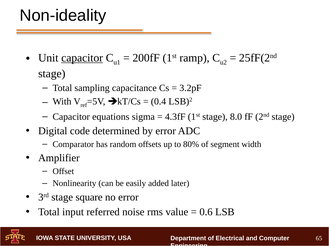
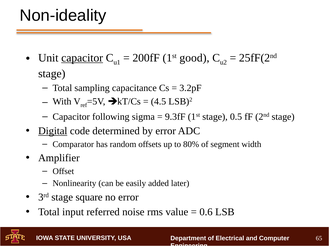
ramp: ramp -> good
0.4: 0.4 -> 4.5
equations: equations -> following
4.3fF: 4.3fF -> 9.3fF
8.0: 8.0 -> 0.5
Digital underline: none -> present
